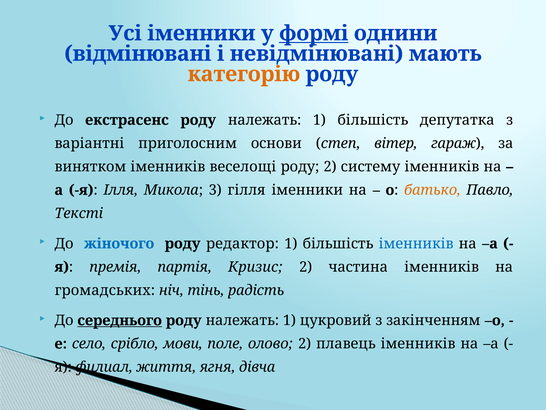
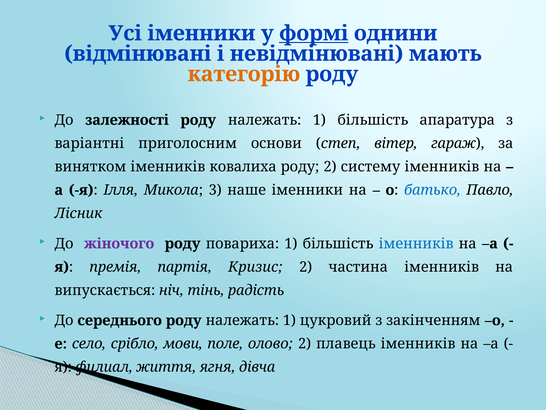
екстрасенс: екстрасенс -> залежності
депутатка: депутатка -> апаратура
веселощі: веселощі -> ковалиха
гілля: гілля -> наше
батько colour: orange -> blue
Тексті: Тексті -> Лісник
жіночого colour: blue -> purple
редактор: редактор -> повариха
громадських: громадських -> випускається
середнього underline: present -> none
